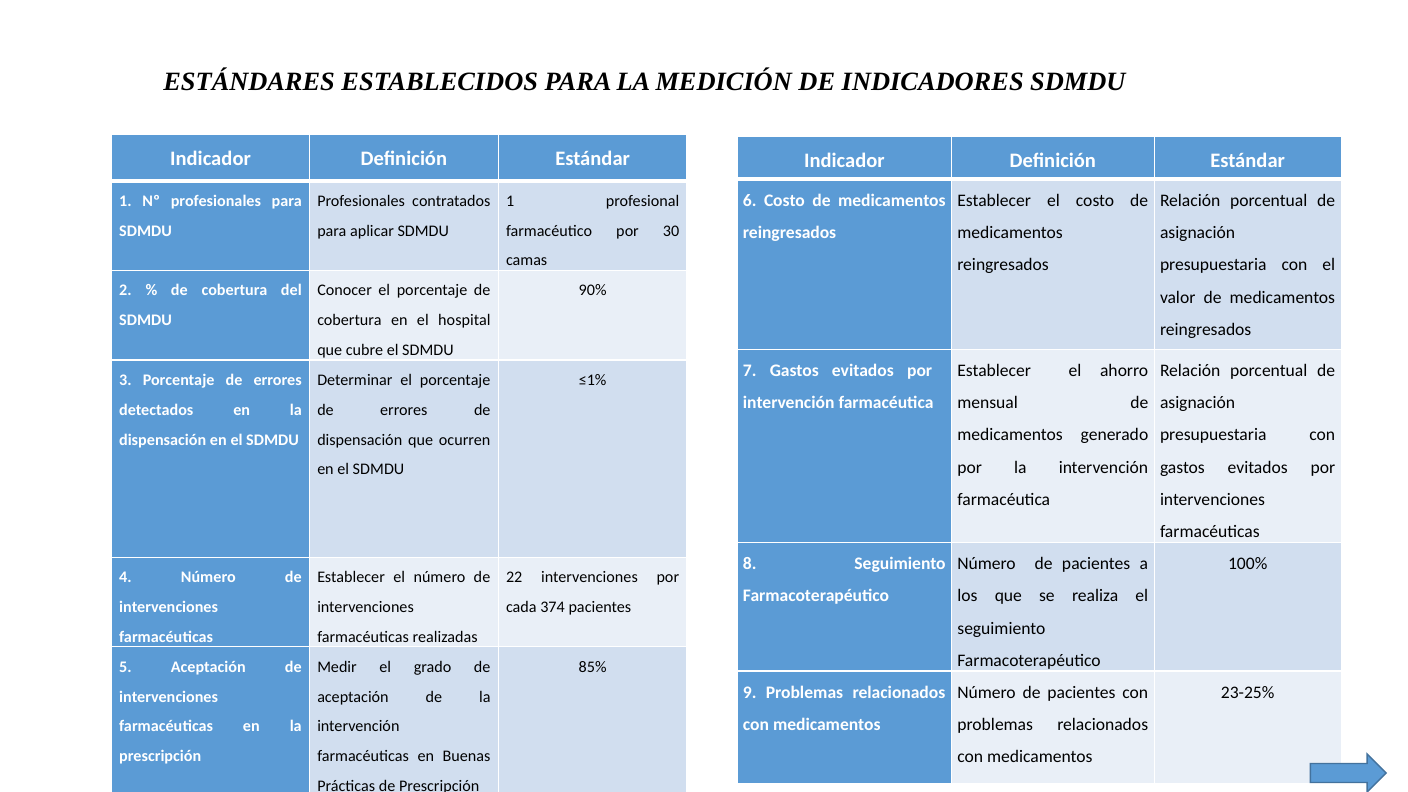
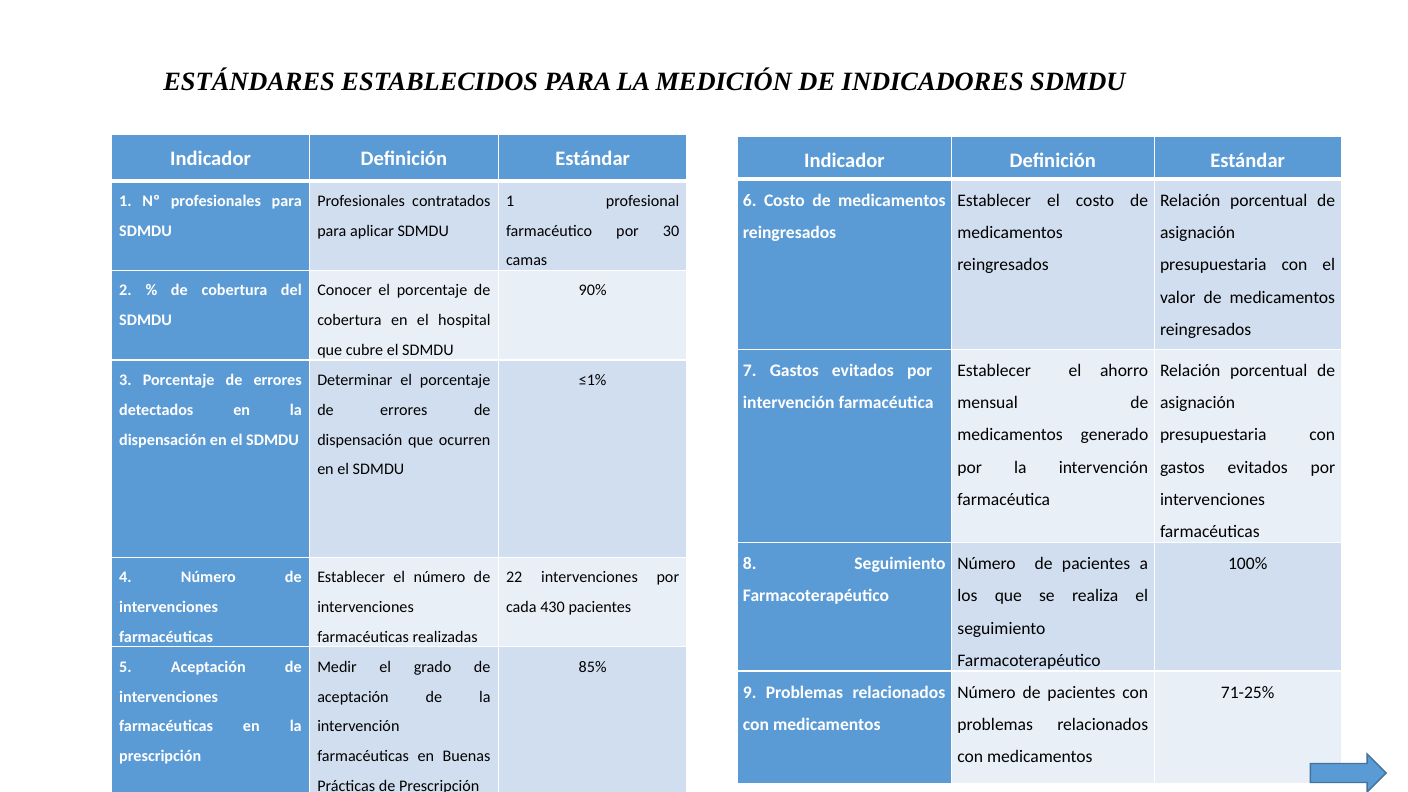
374: 374 -> 430
23-25%: 23-25% -> 71-25%
